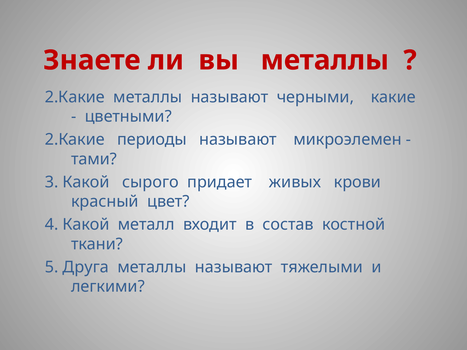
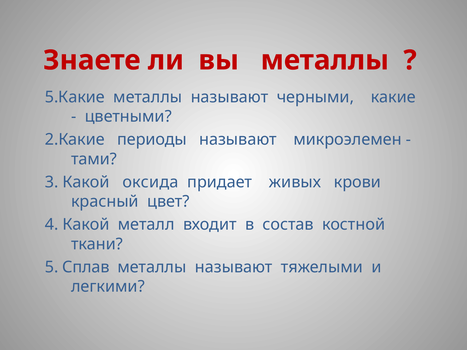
2.Какие at (75, 97): 2.Какие -> 5.Какие
сырого: сырого -> оксида
Друга: Друга -> Сплав
